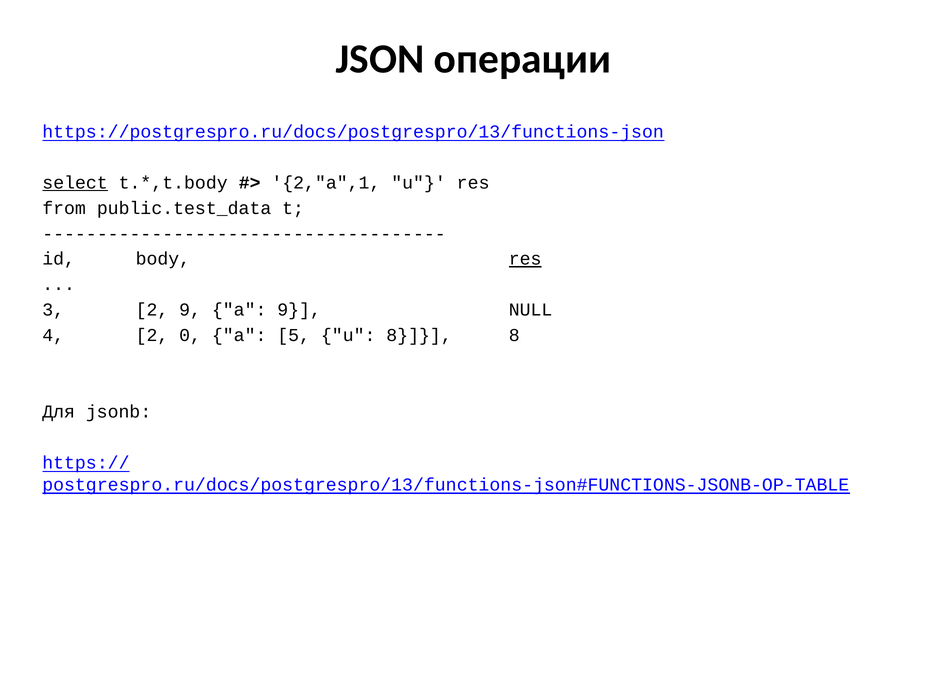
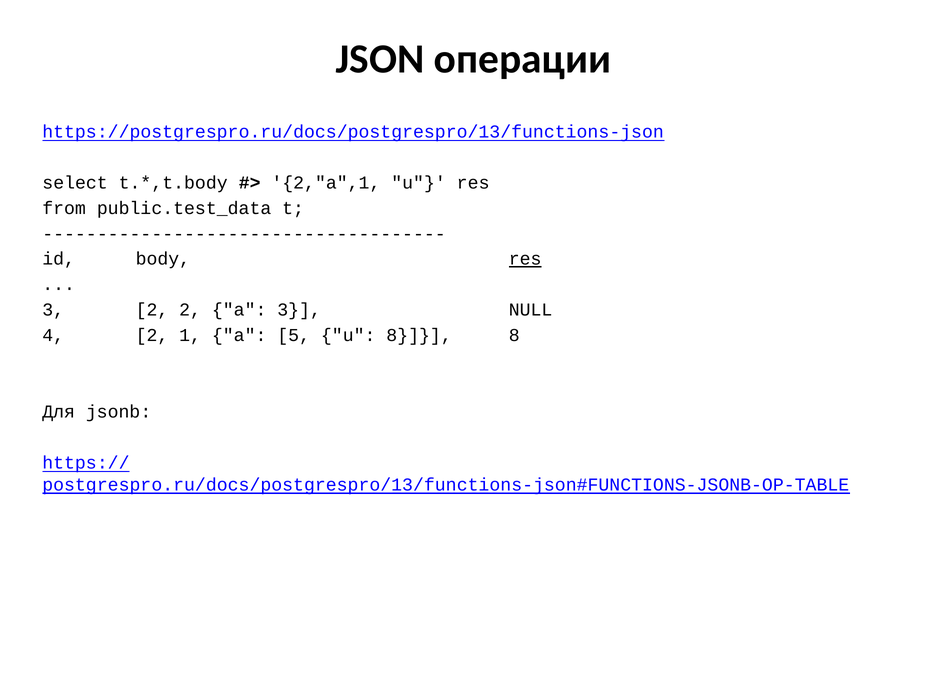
select underline: present -> none
2 9: 9 -> 2
a 9: 9 -> 3
0: 0 -> 1
